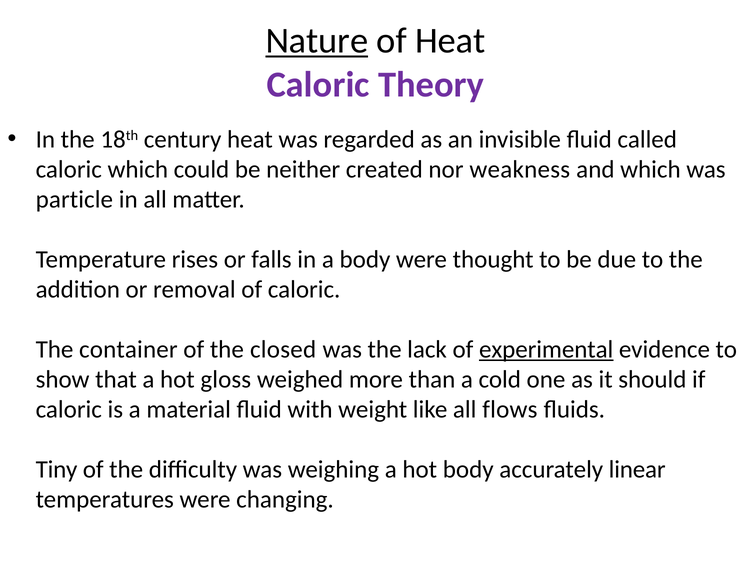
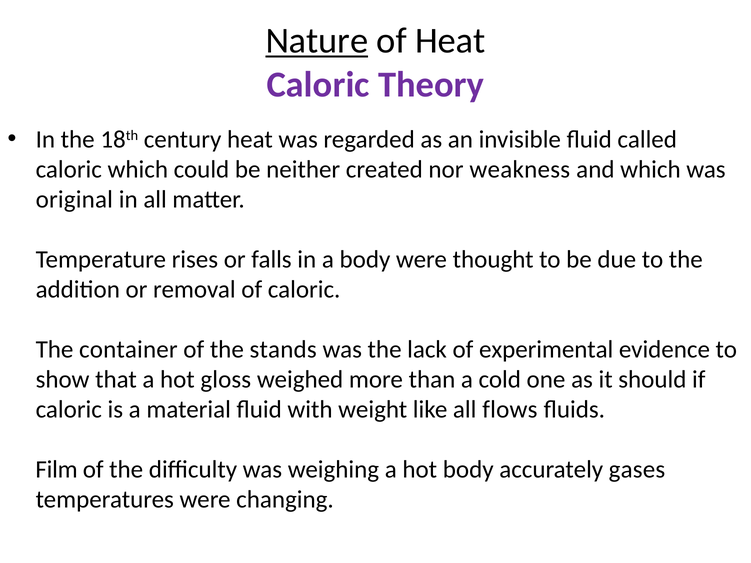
particle: particle -> original
closed: closed -> stands
experimental underline: present -> none
Tiny: Tiny -> Film
linear: linear -> gases
